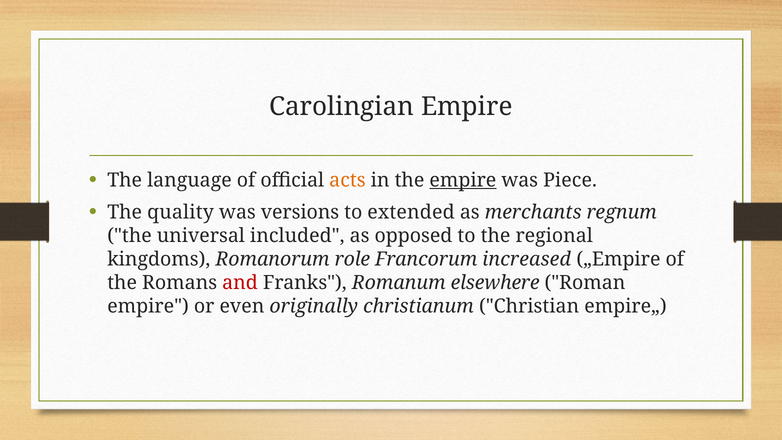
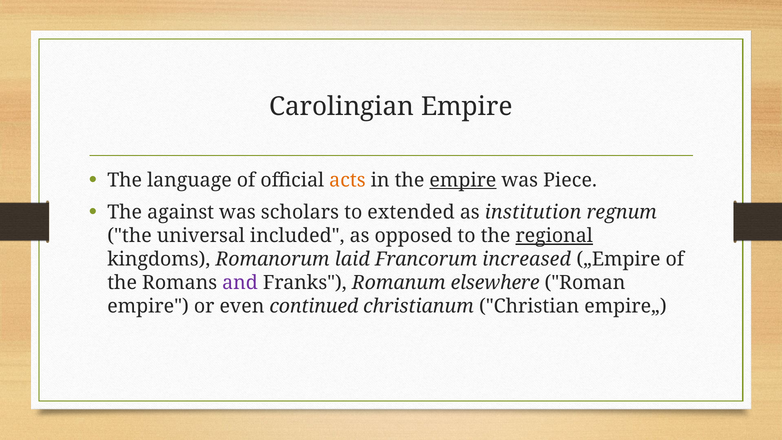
quality: quality -> against
versions: versions -> scholars
merchants: merchants -> institution
regional underline: none -> present
role: role -> laid
and colour: red -> purple
originally: originally -> continued
